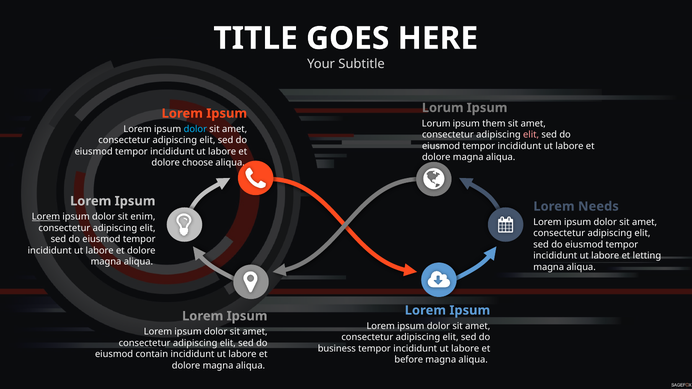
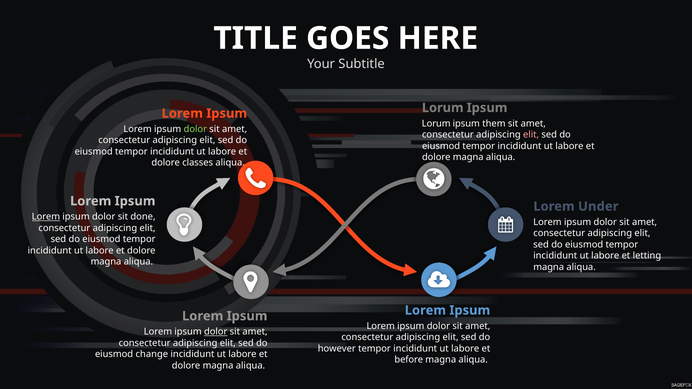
dolor at (195, 129) colour: light blue -> light green
choose: choose -> classes
Needs: Needs -> Under
enim: enim -> done
dolor at (216, 332) underline: none -> present
business: business -> however
contain: contain -> change
